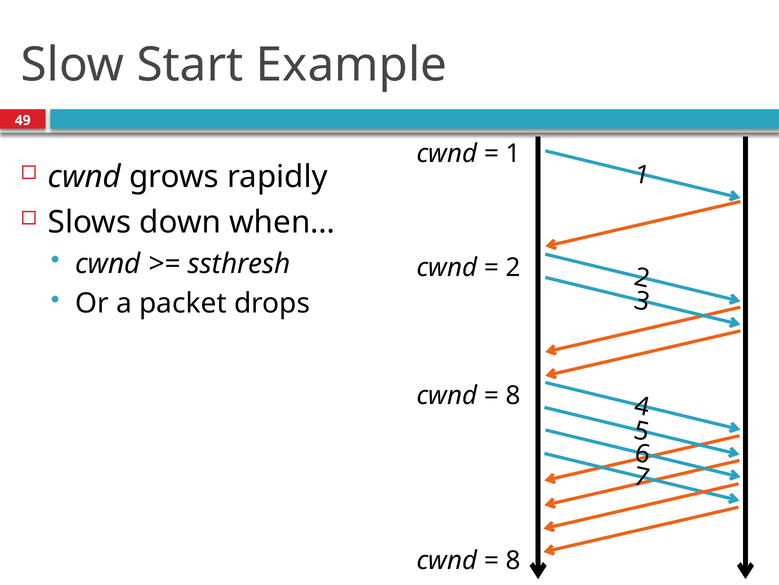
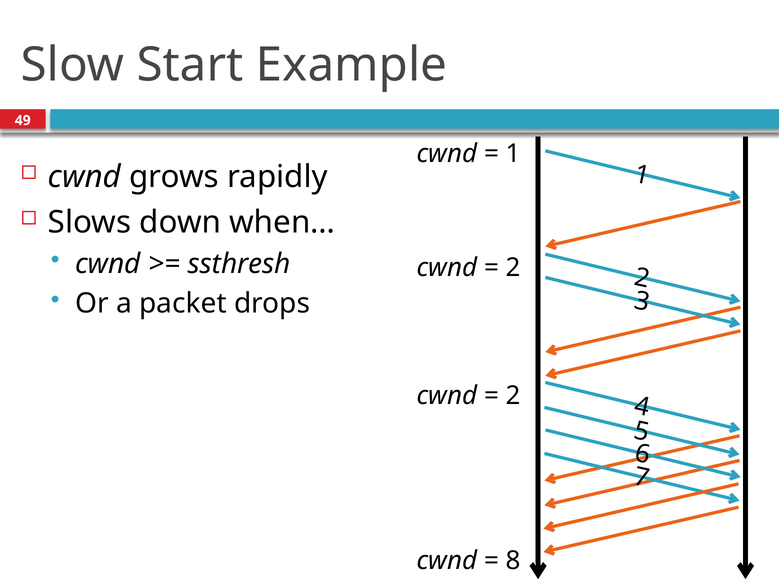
8 at (513, 395): 8 -> 2
